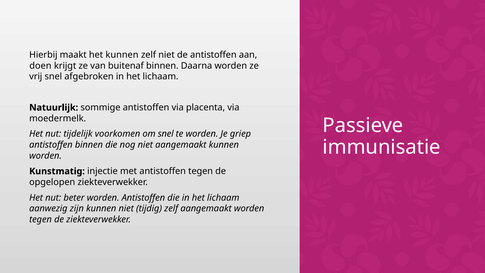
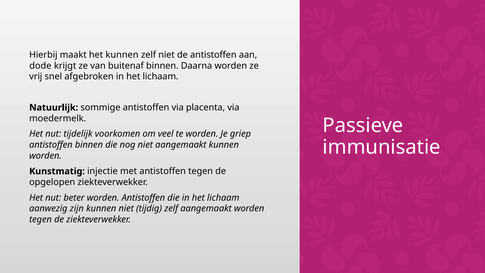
doen: doen -> dode
om snel: snel -> veel
